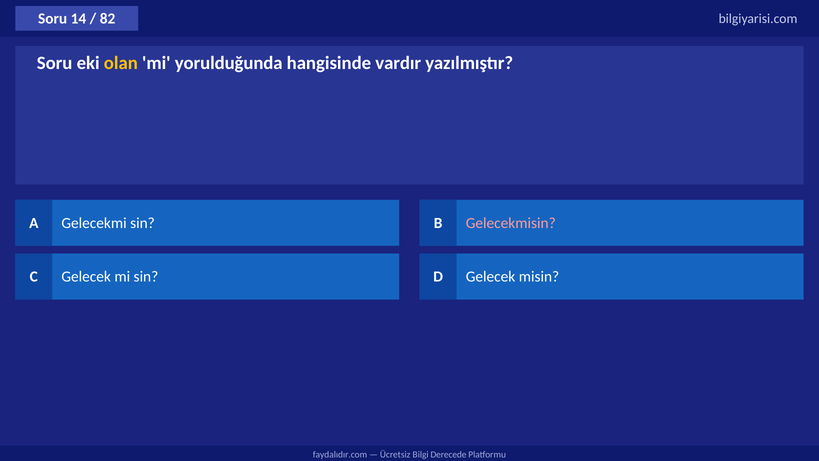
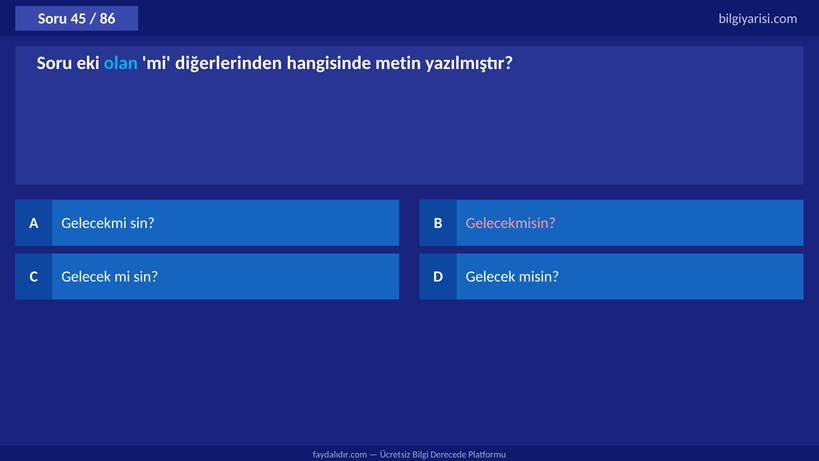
14: 14 -> 45
82: 82 -> 86
olan colour: yellow -> light blue
yorulduğunda: yorulduğunda -> diğerlerinden
vardır: vardır -> metin
